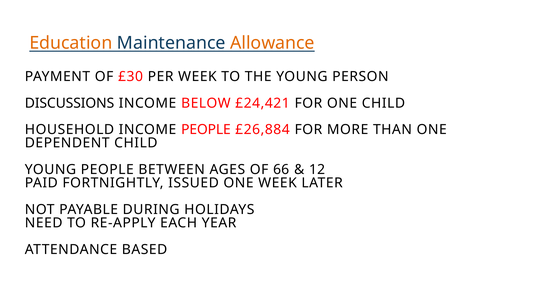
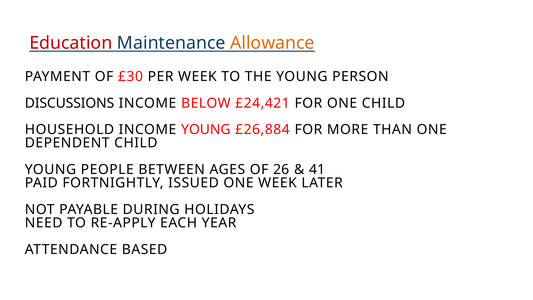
Education colour: orange -> red
INCOME PEOPLE: PEOPLE -> YOUNG
66: 66 -> 26
12: 12 -> 41
